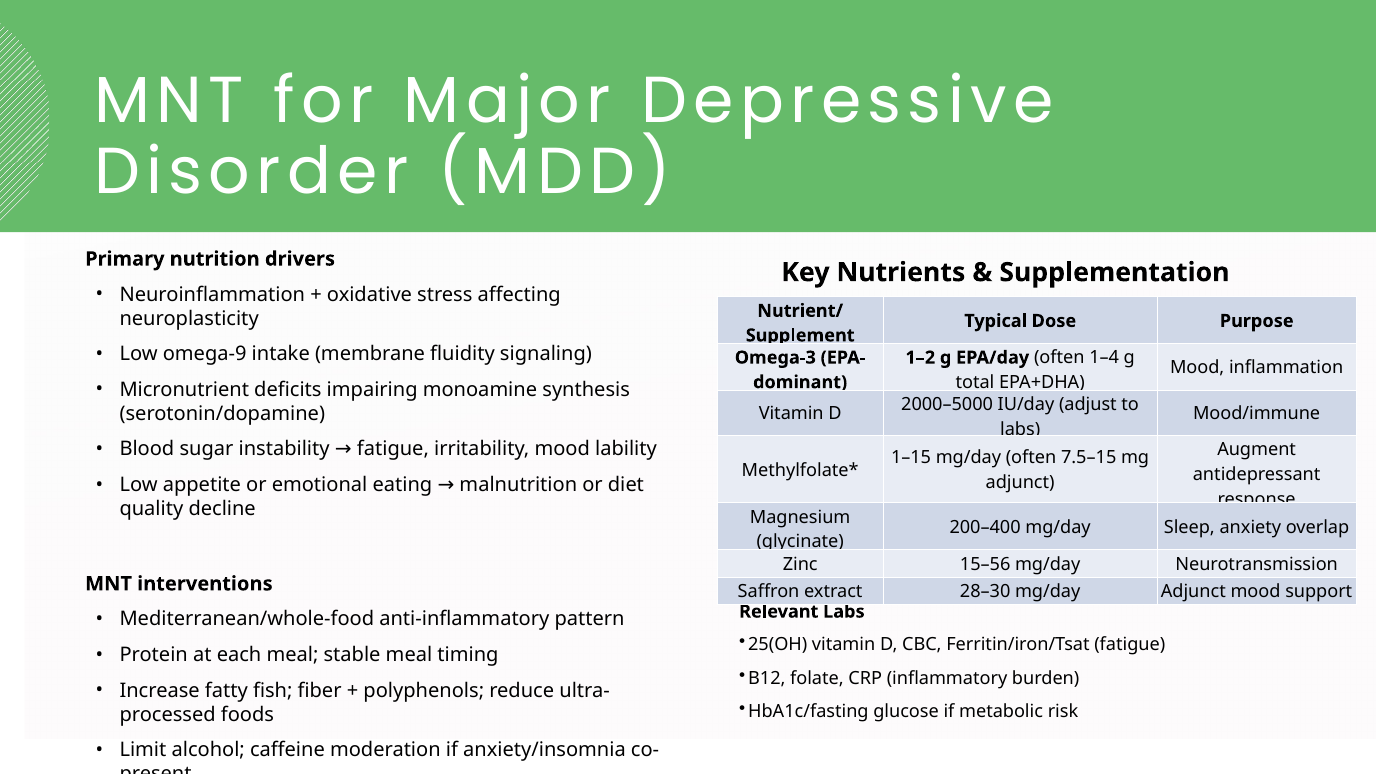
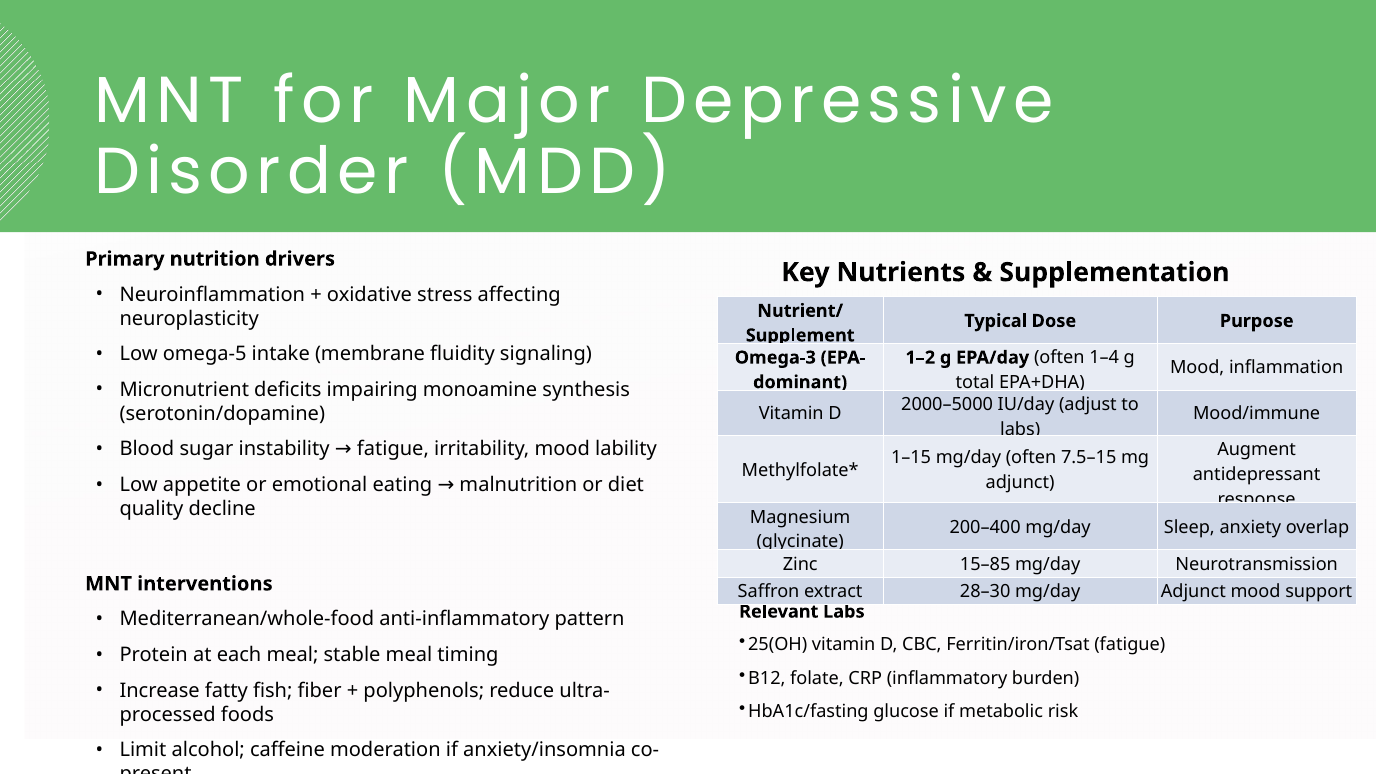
omega-9: omega-9 -> omega-5
15–56: 15–56 -> 15–85
